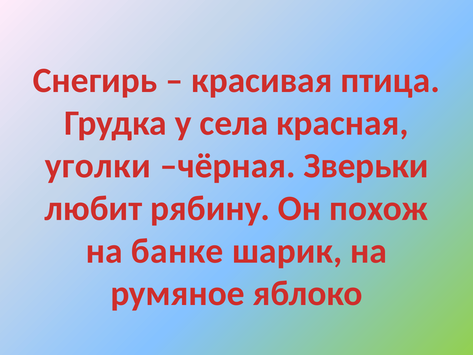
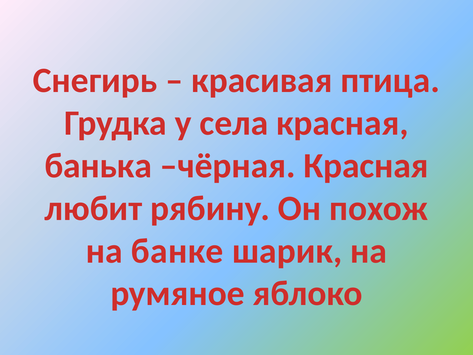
уголки: уголки -> банька
чёрная Зверьки: Зверьки -> Красная
